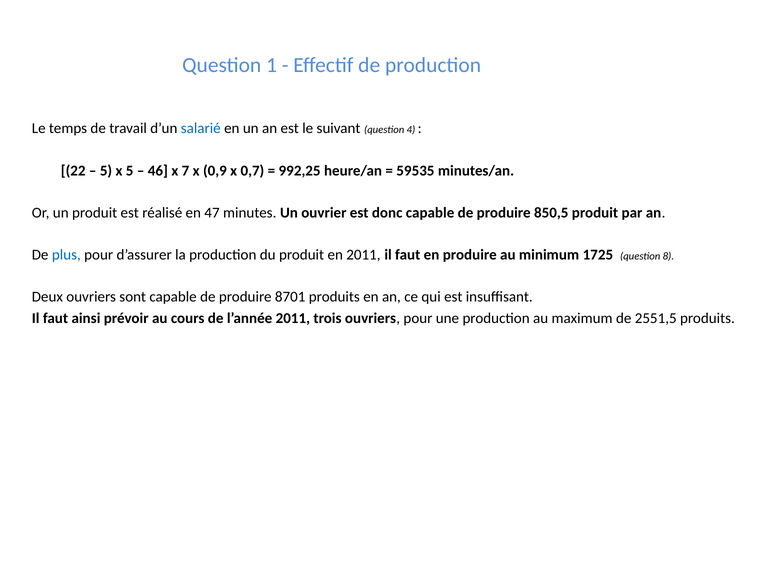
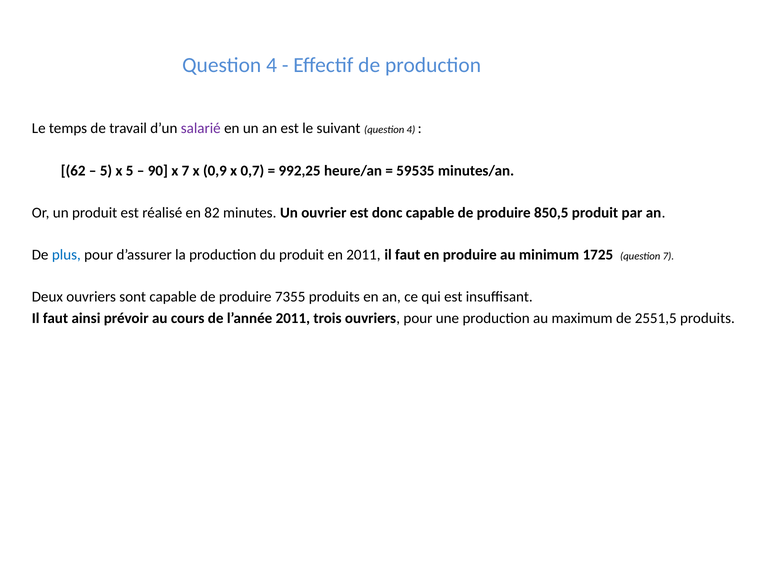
1 at (272, 65): 1 -> 4
salarié colour: blue -> purple
22: 22 -> 62
46: 46 -> 90
47: 47 -> 82
question 8: 8 -> 7
8701: 8701 -> 7355
